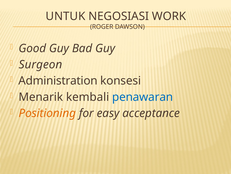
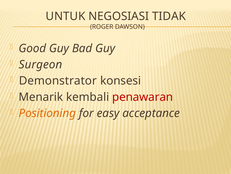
WORK: WORK -> TIDAK
Administration: Administration -> Demonstrator
penawaran colour: blue -> red
